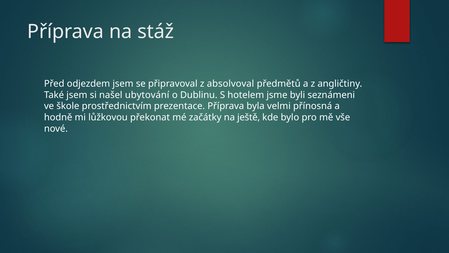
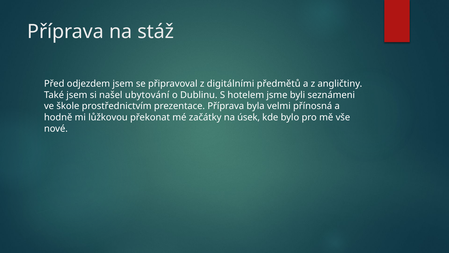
absolvoval: absolvoval -> digitálními
ještě: ještě -> úsek
